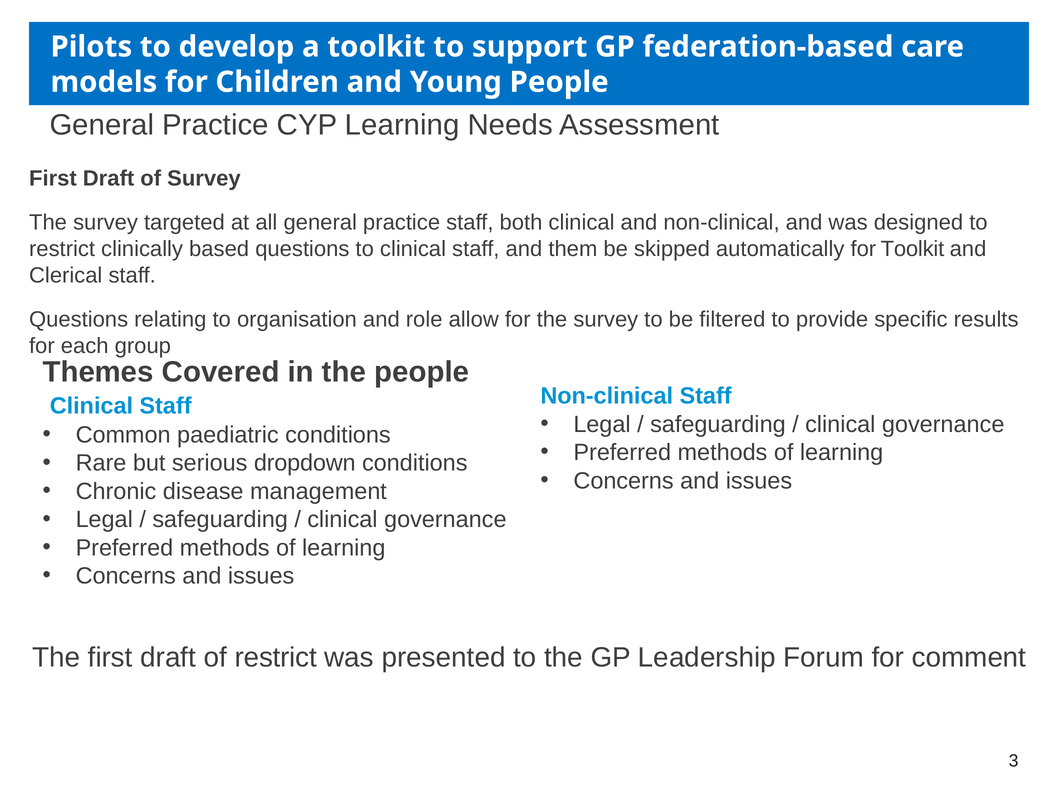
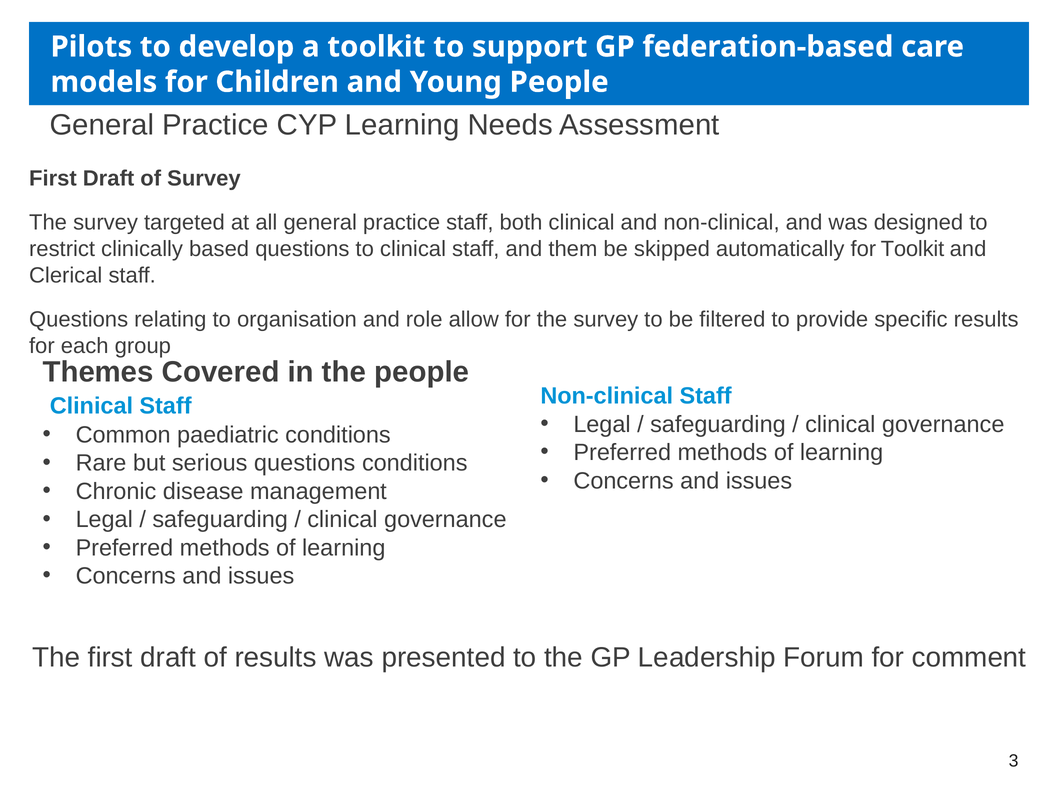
serious dropdown: dropdown -> questions
of restrict: restrict -> results
